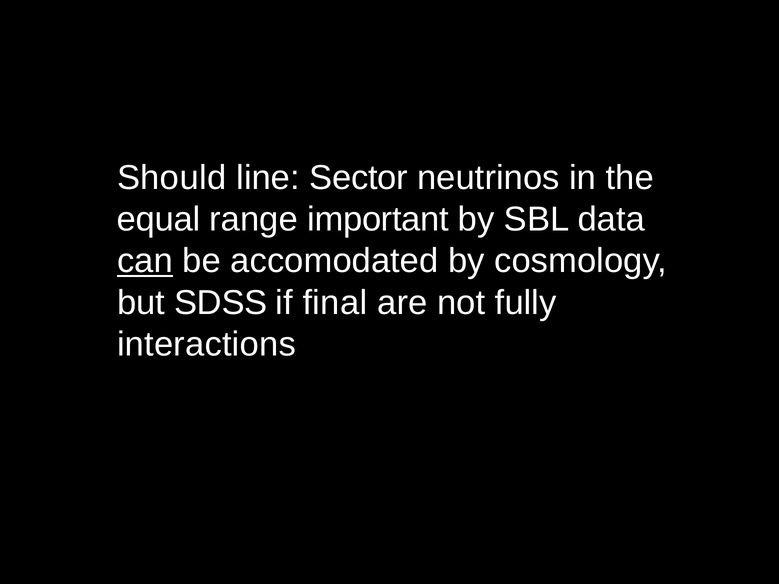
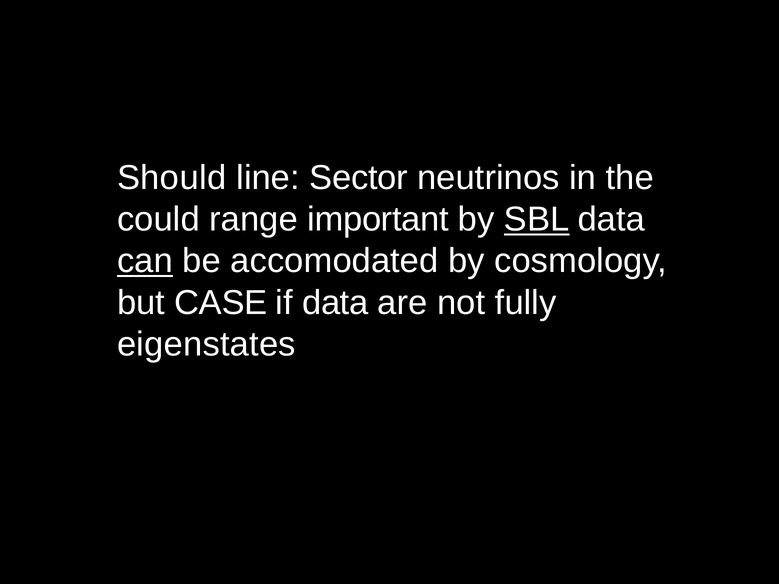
equal: equal -> could
SBL underline: none -> present
SDSS: SDSS -> CASE
if final: final -> data
interactions: interactions -> eigenstates
